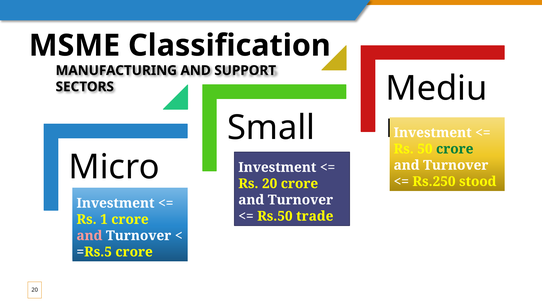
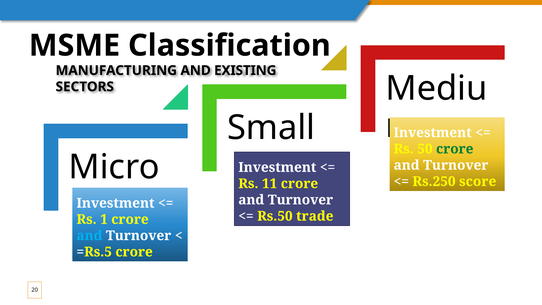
SUPPORT: SUPPORT -> EXISTING
stood: stood -> score
Rs 20: 20 -> 11
and at (89, 236) colour: pink -> light blue
